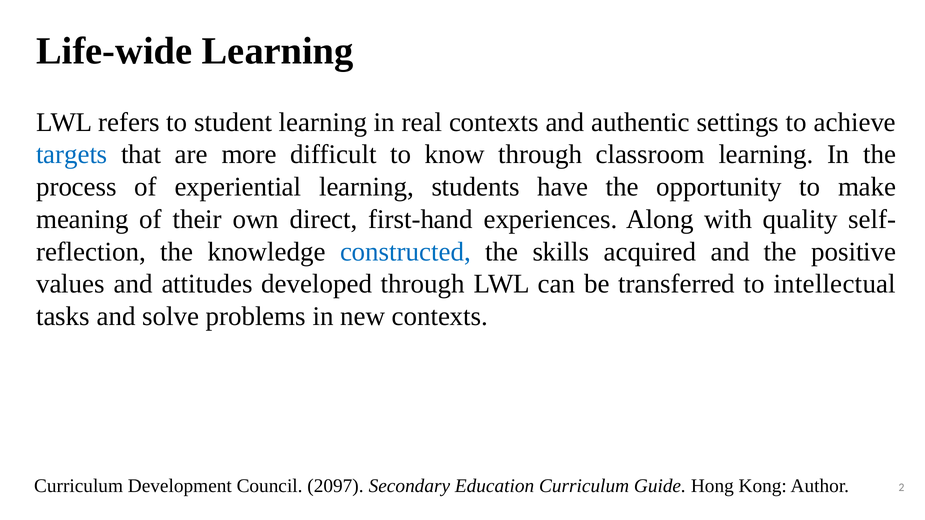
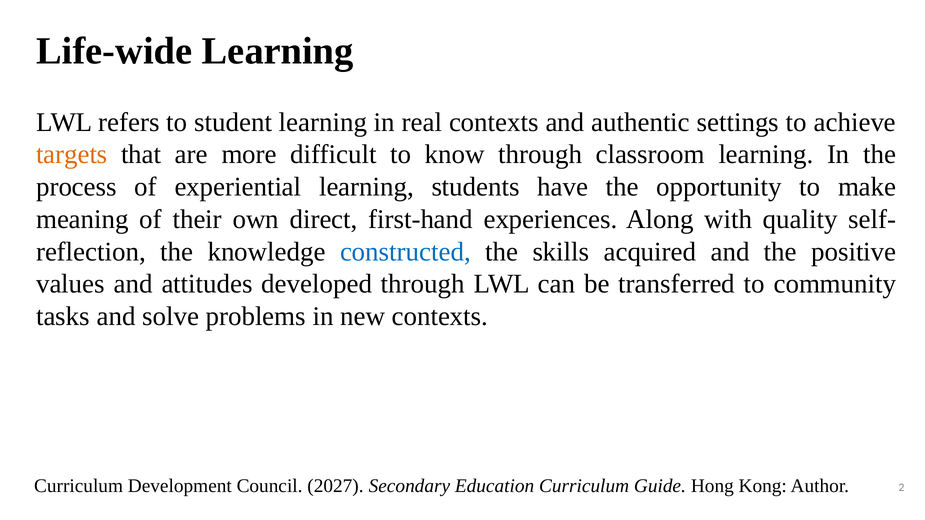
targets colour: blue -> orange
intellectual: intellectual -> community
2097: 2097 -> 2027
